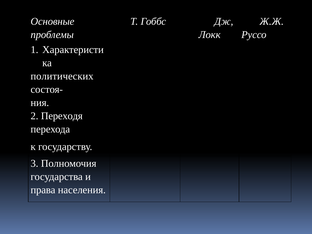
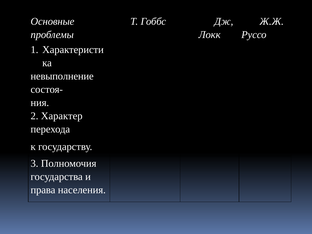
политических: политических -> невыполнение
Переходя: Переходя -> Характер
